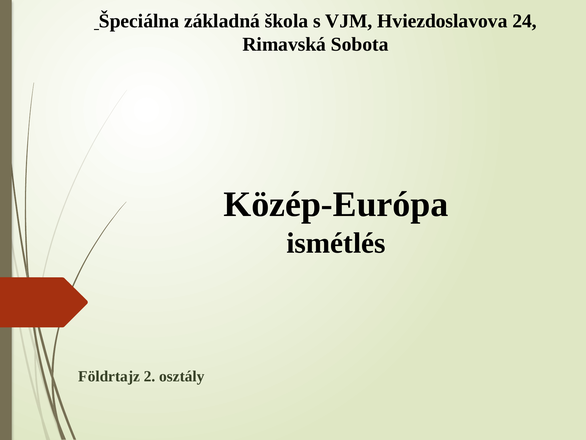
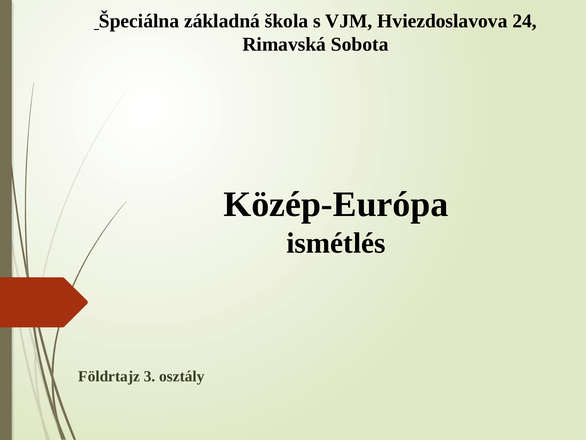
2: 2 -> 3
